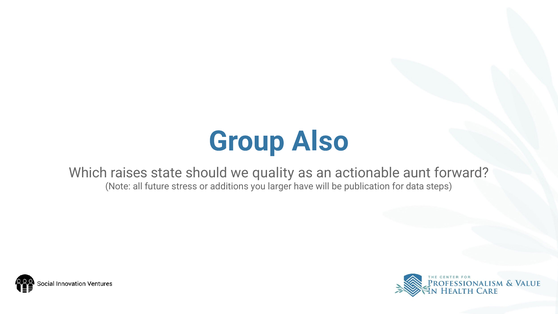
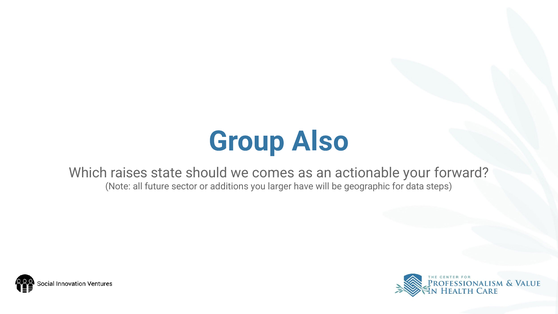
quality: quality -> comes
aunt: aunt -> your
stress: stress -> sector
publication: publication -> geographic
